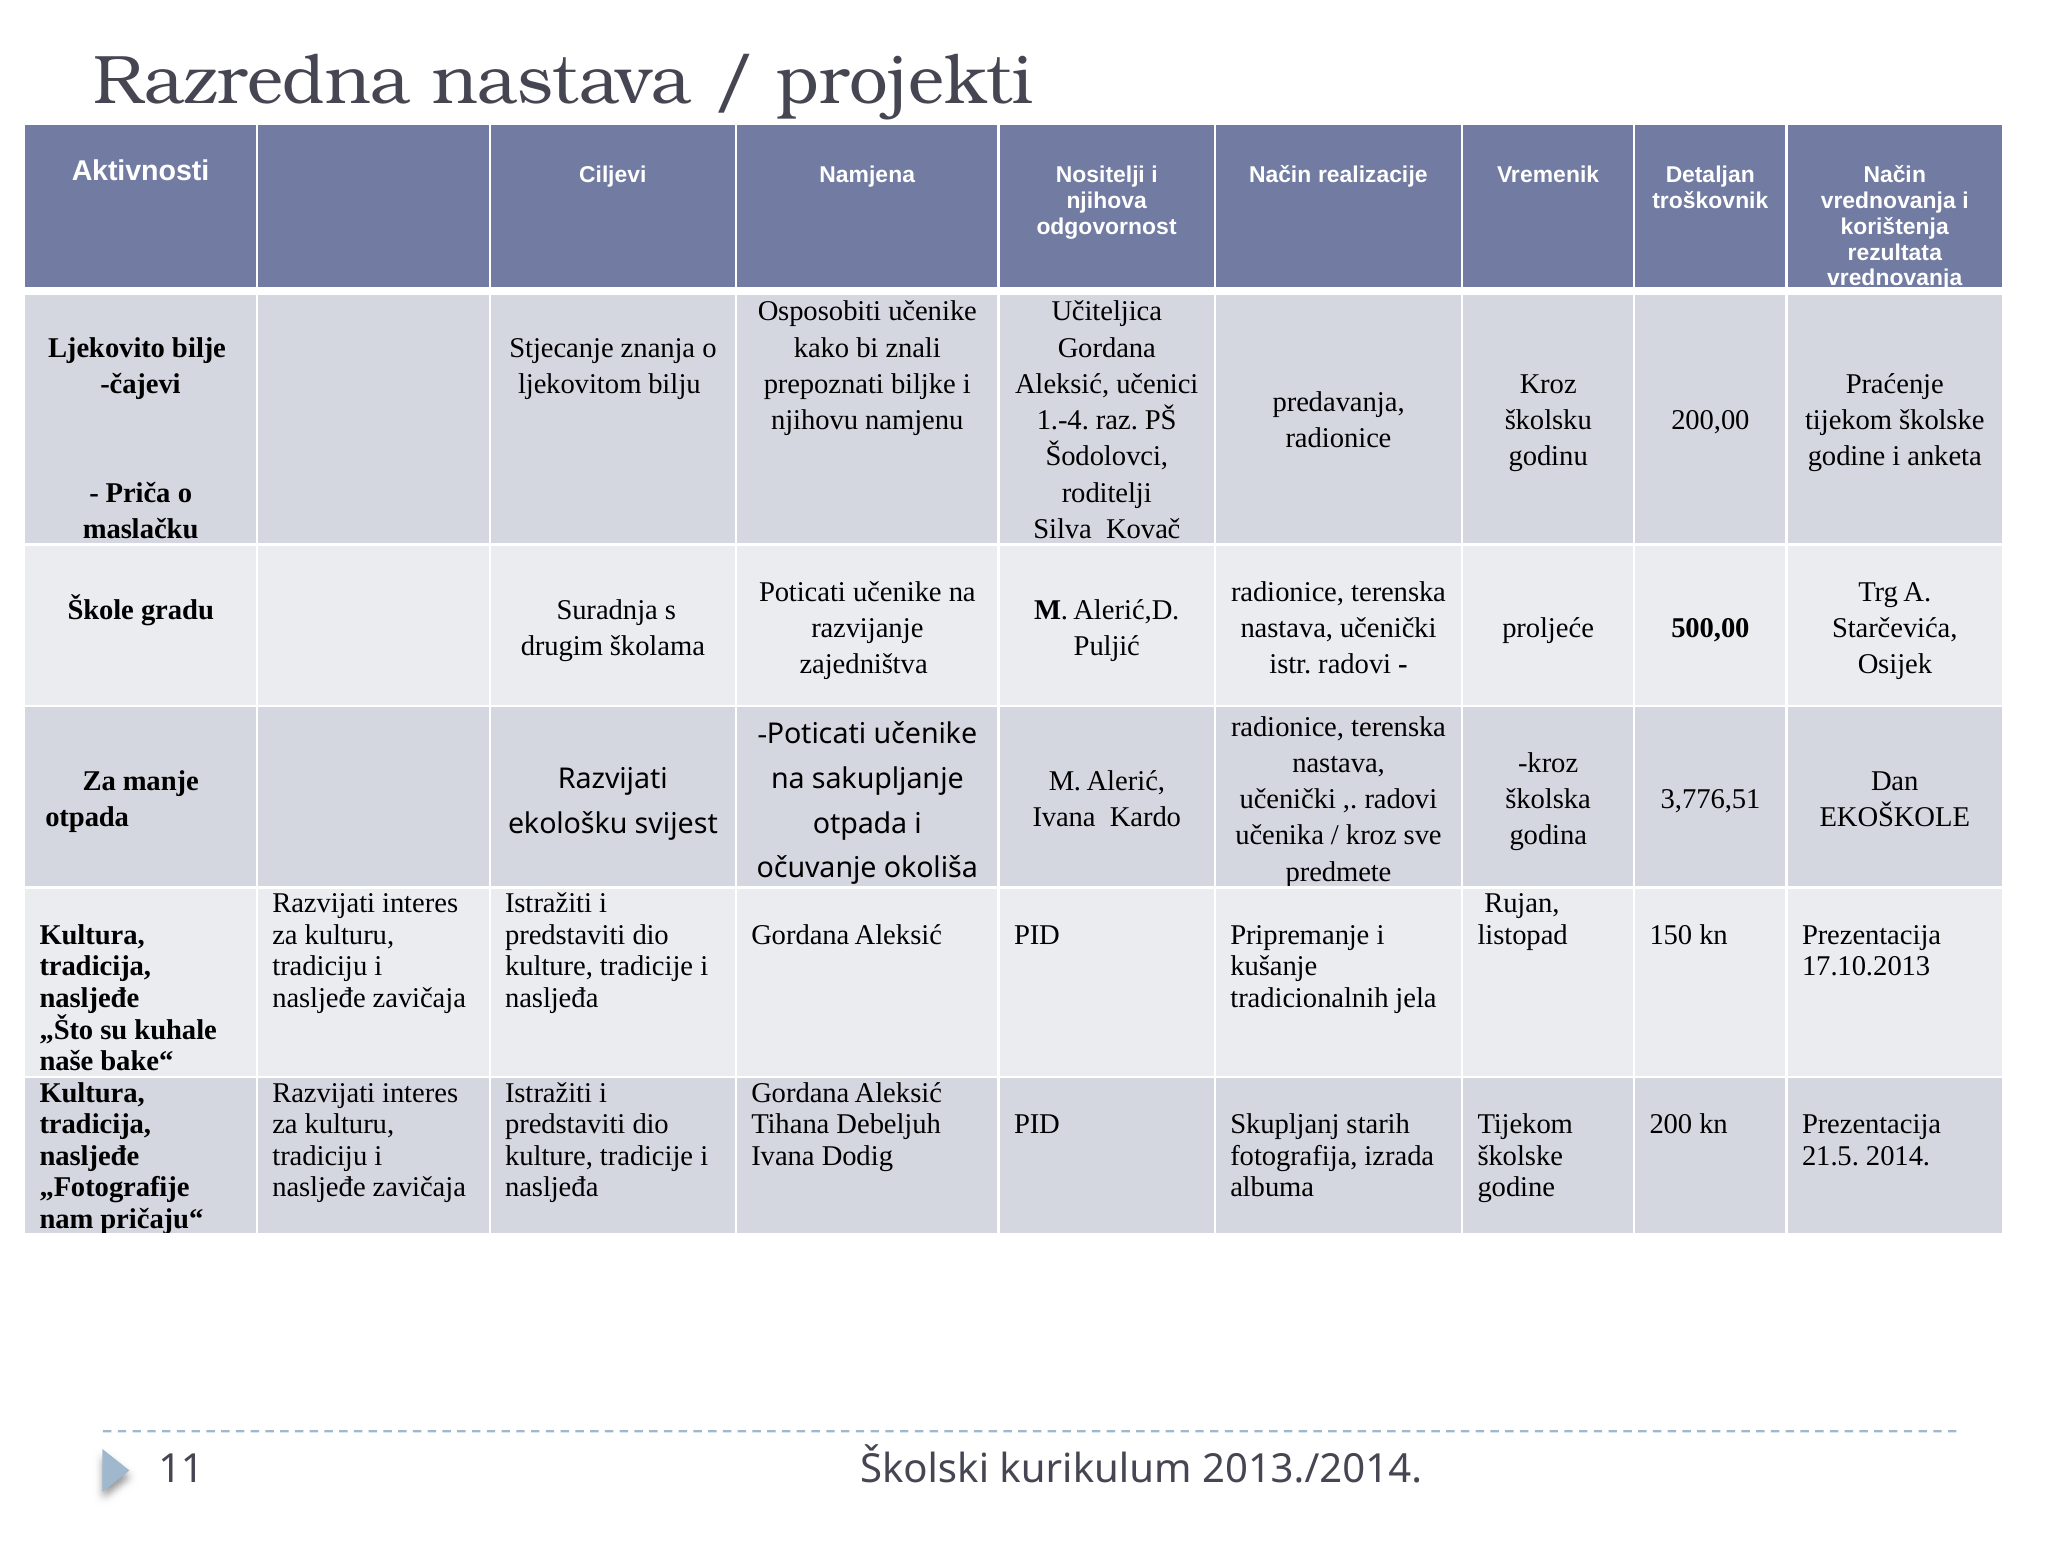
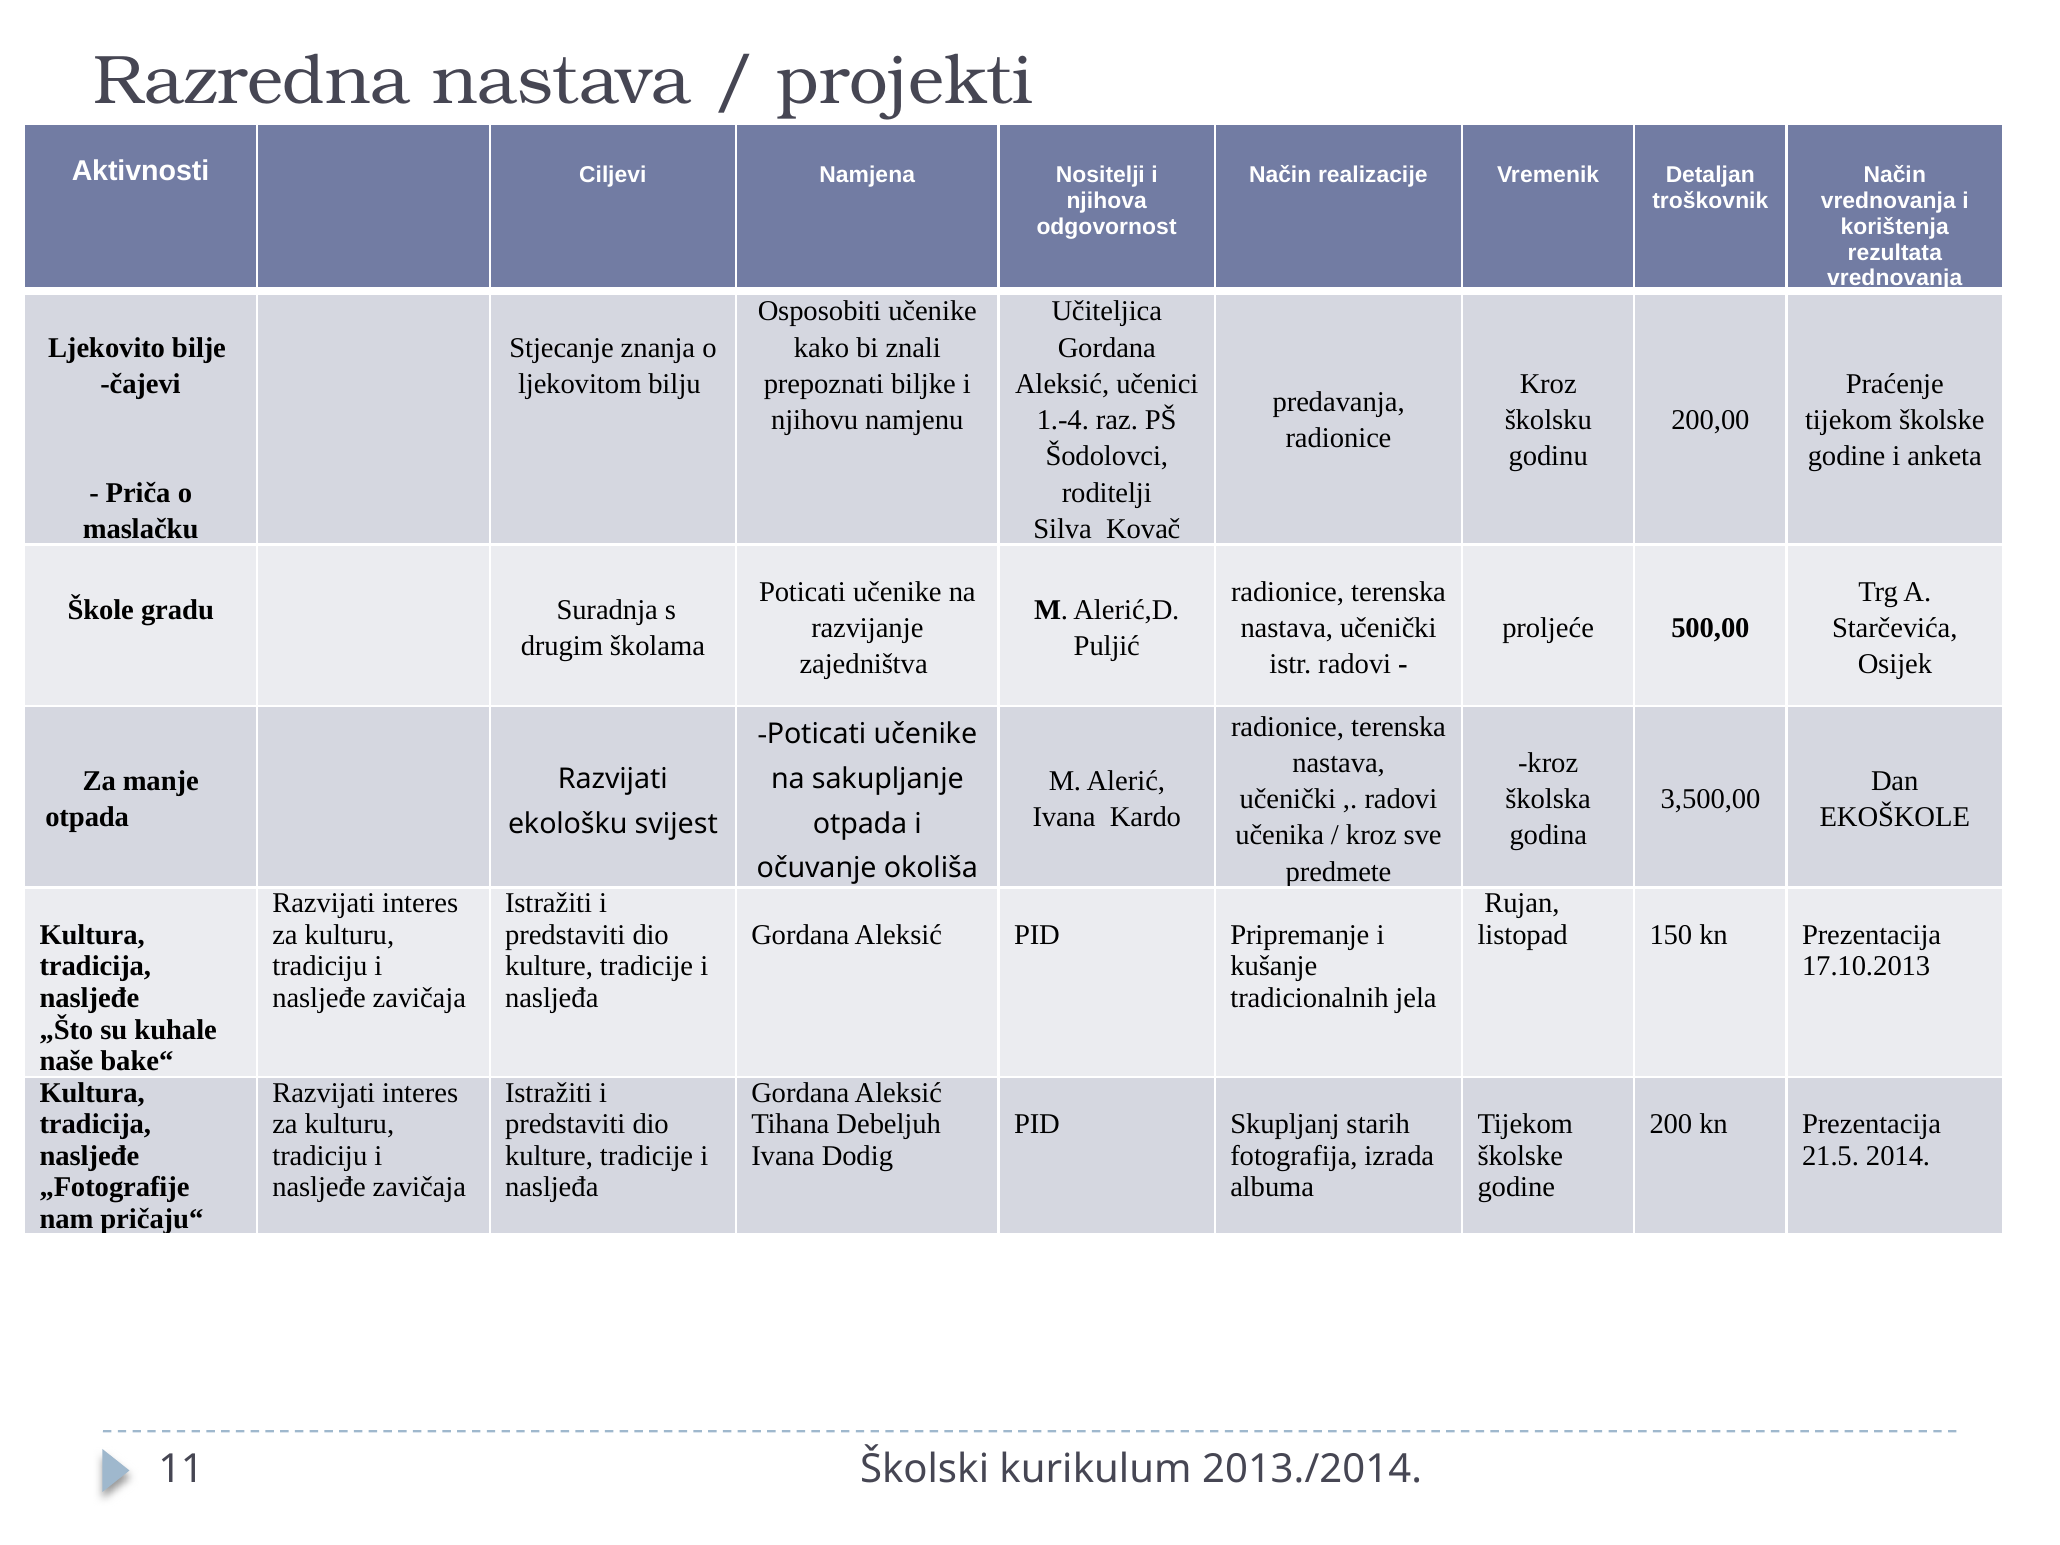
3,776,51: 3,776,51 -> 3,500,00
